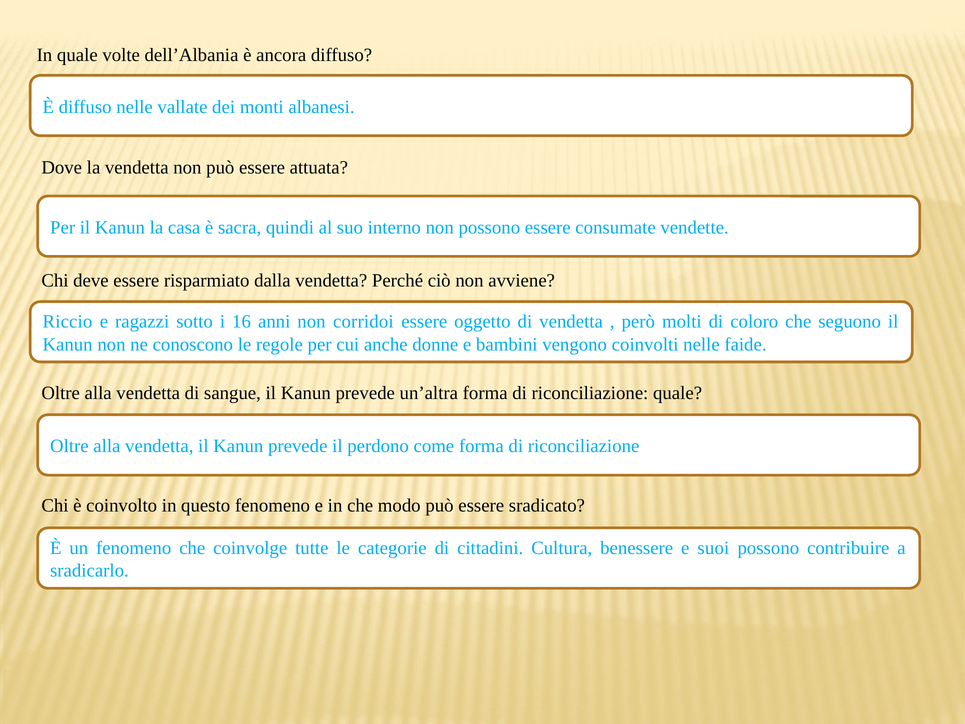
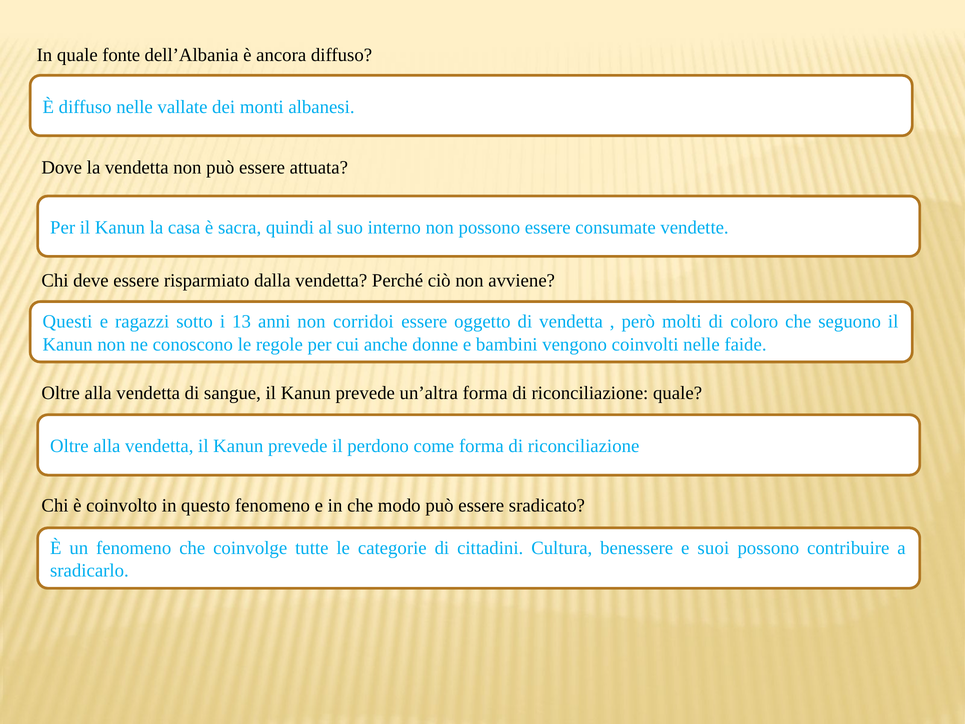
volte: volte -> fonte
Riccio: Riccio -> Questi
16: 16 -> 13
